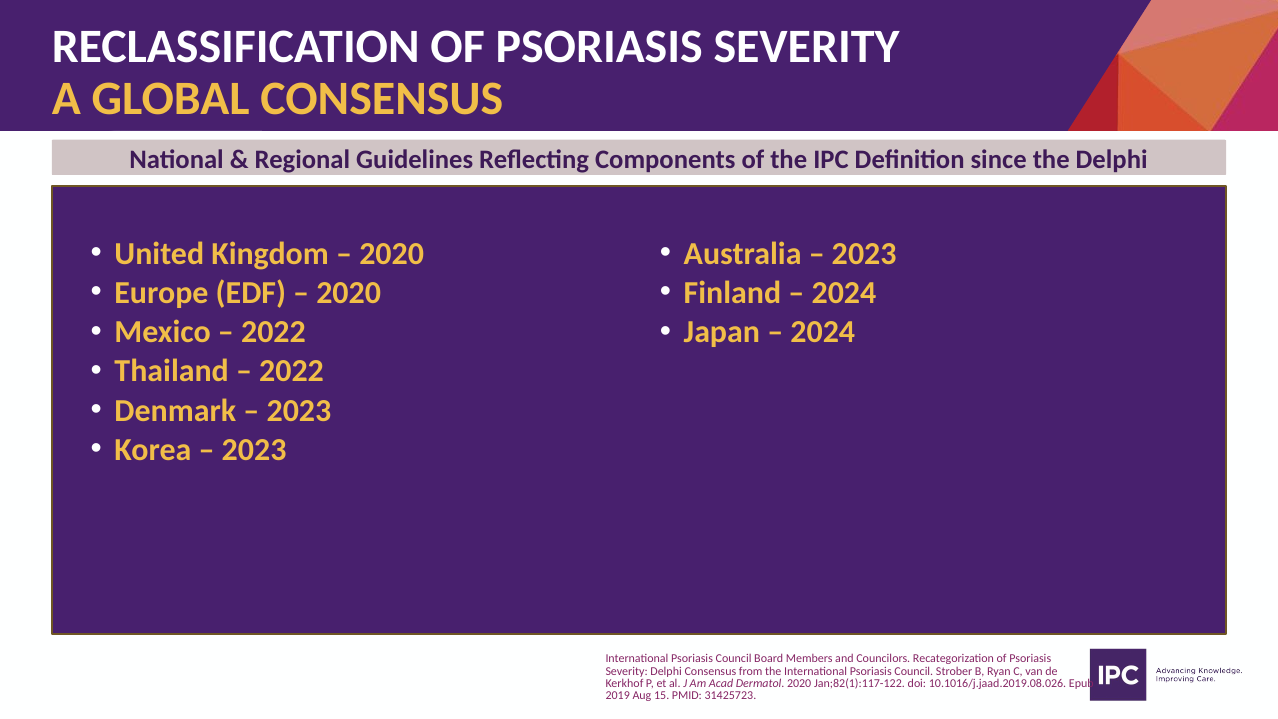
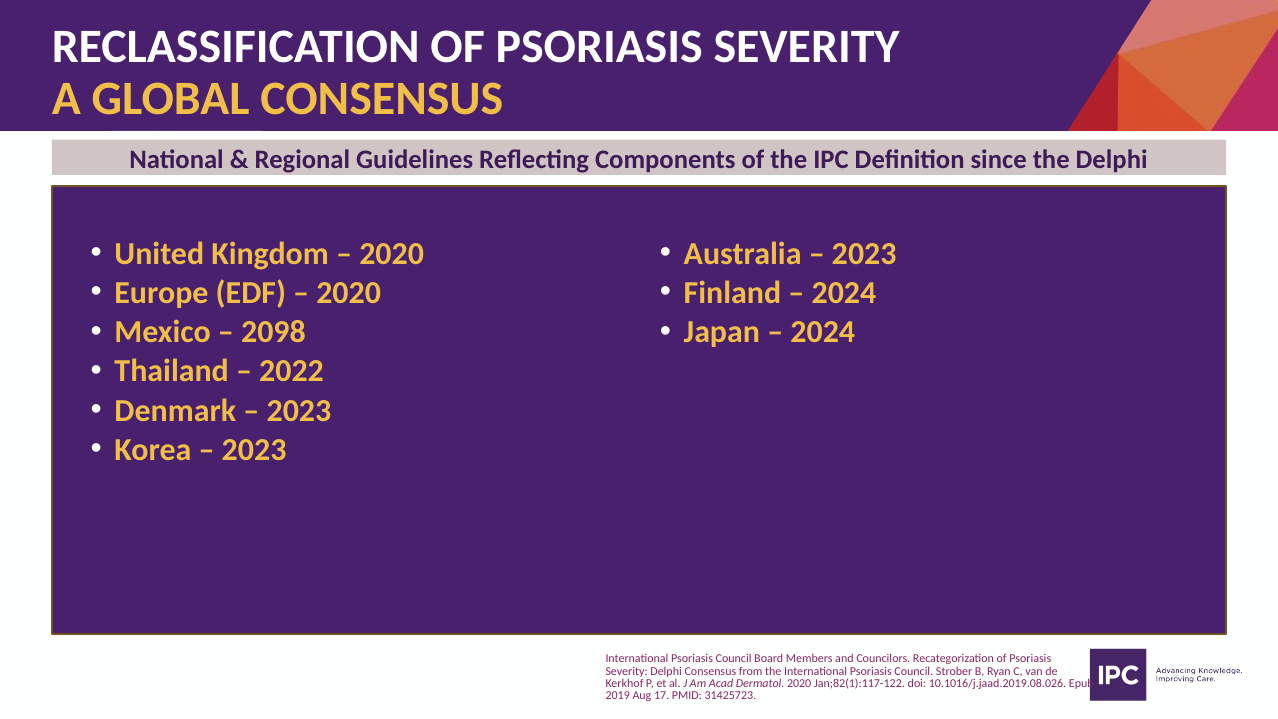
2022 at (273, 332): 2022 -> 2098
15: 15 -> 17
